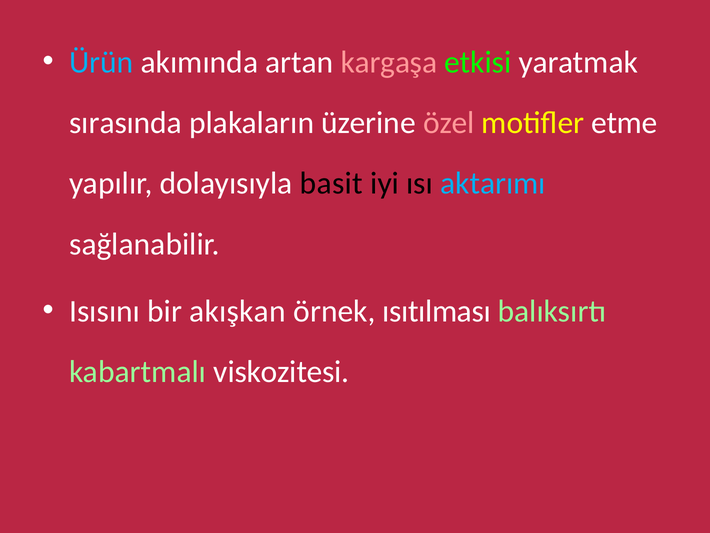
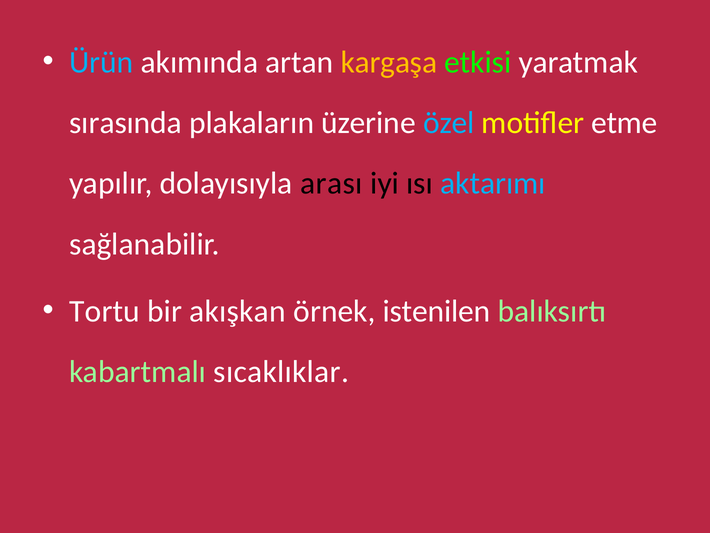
kargaşa colour: pink -> yellow
özel colour: pink -> light blue
basit: basit -> arası
Isısını: Isısını -> Tortu
ısıtılması: ısıtılması -> istenilen
viskozitesi: viskozitesi -> sıcaklıklar
